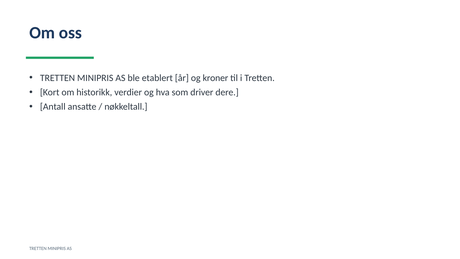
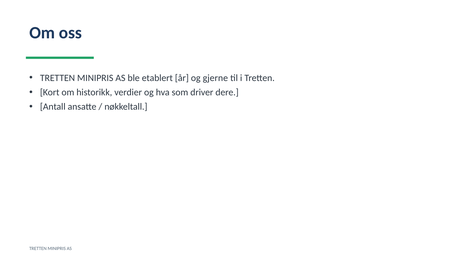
kroner: kroner -> gjerne
